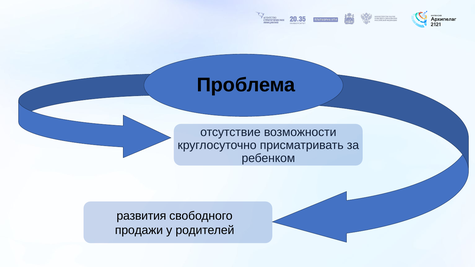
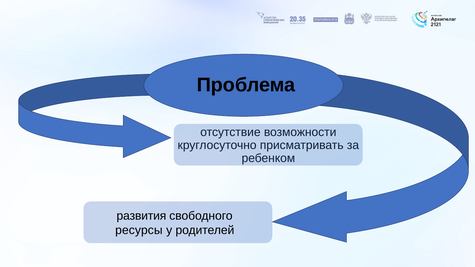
продажи: продажи -> ресурсы
